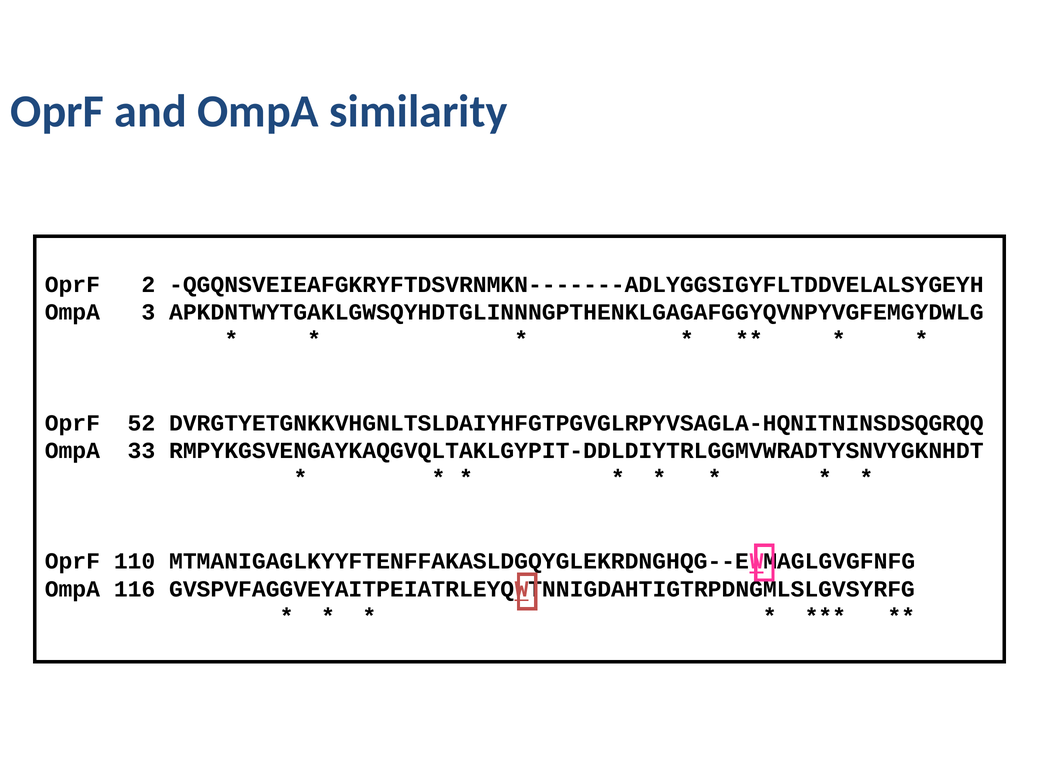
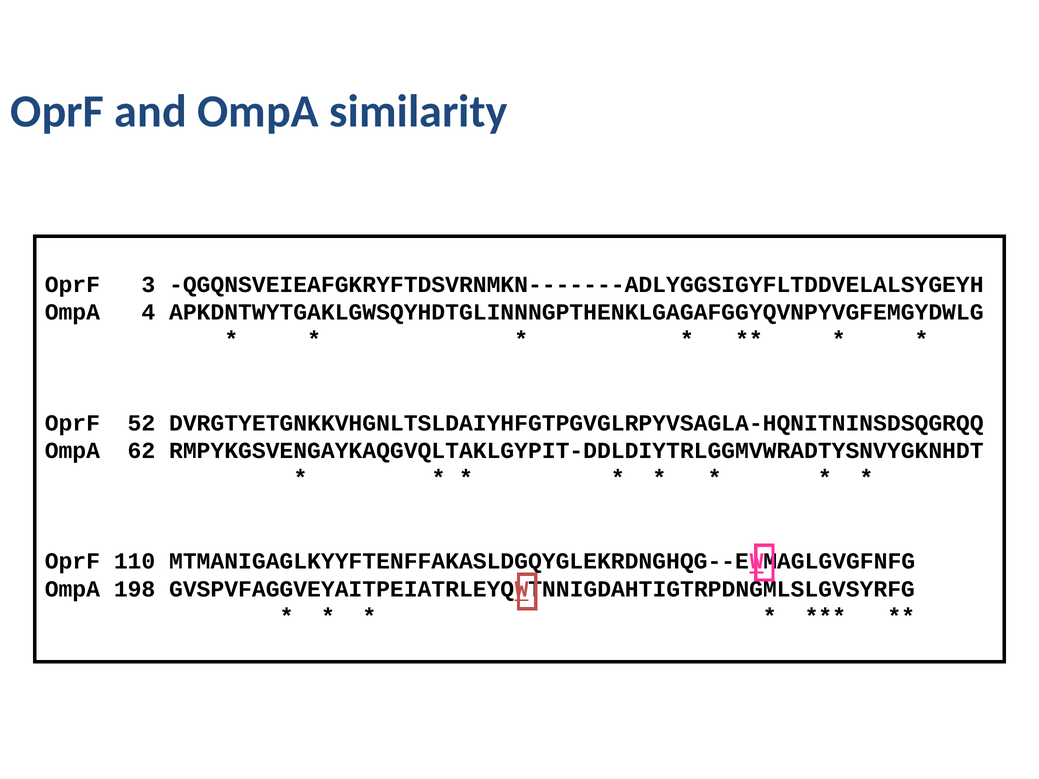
2: 2 -> 3
3: 3 -> 4
33: 33 -> 62
116: 116 -> 198
